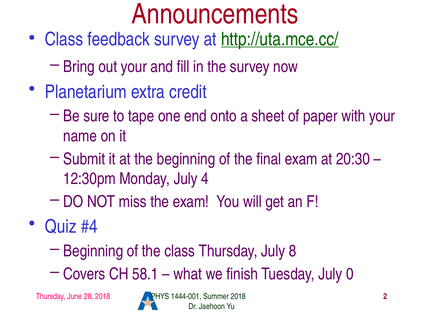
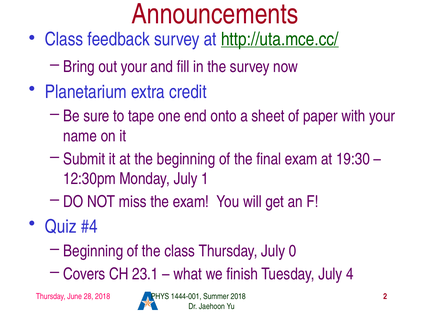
20:30: 20:30 -> 19:30
4: 4 -> 1
8: 8 -> 0
58.1: 58.1 -> 23.1
0: 0 -> 4
